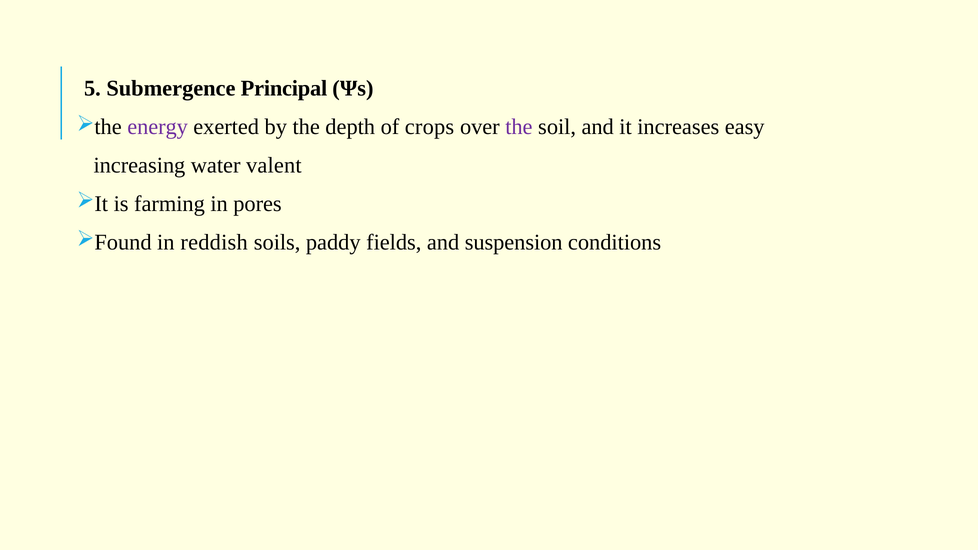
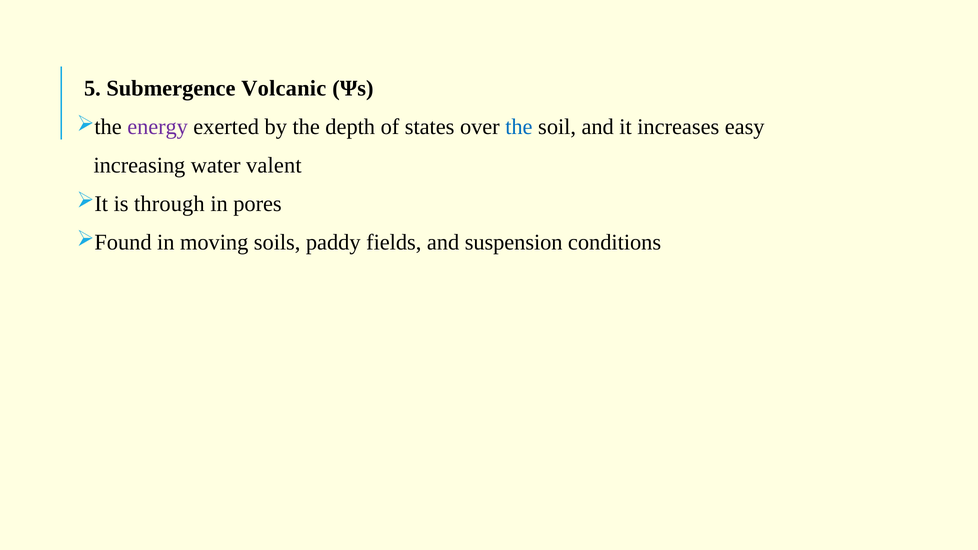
Principal: Principal -> Volcanic
crops: crops -> states
the at (519, 127) colour: purple -> blue
farming: farming -> through
reddish: reddish -> moving
